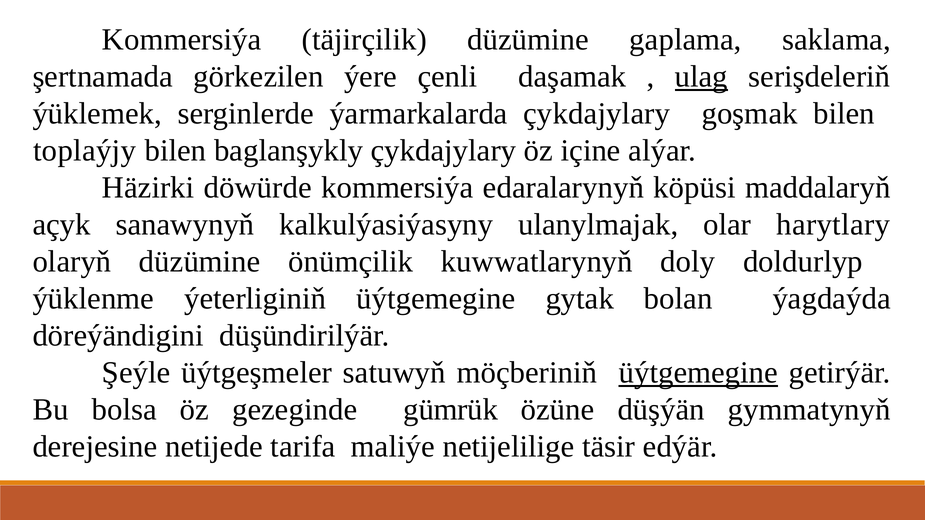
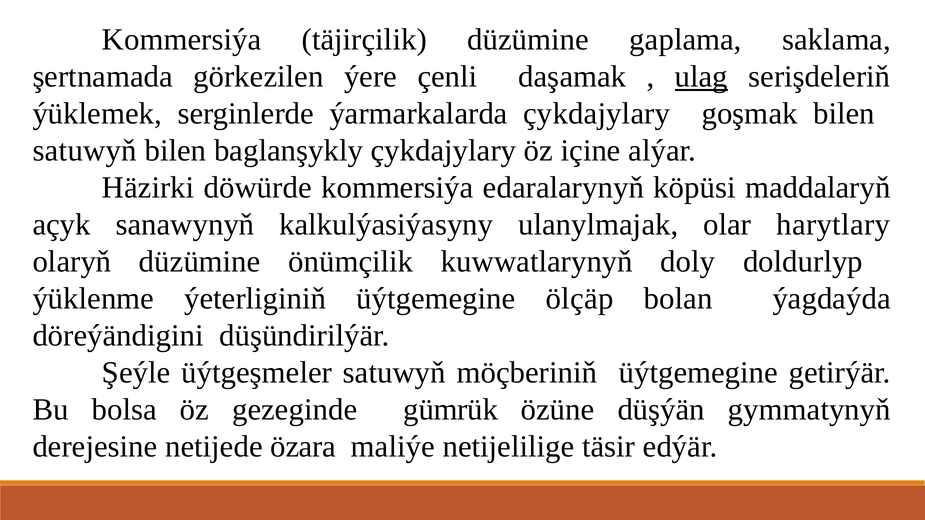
toplaýjy at (85, 151): toplaýjy -> satuwyň
gytak: gytak -> ölçäp
üýtgemegine at (698, 373) underline: present -> none
tarifa: tarifa -> özara
